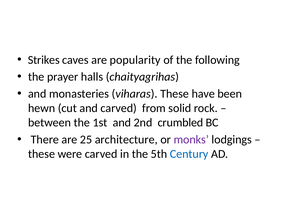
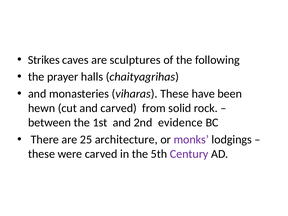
popularity: popularity -> sculptures
crumbled: crumbled -> evidence
Century colour: blue -> purple
